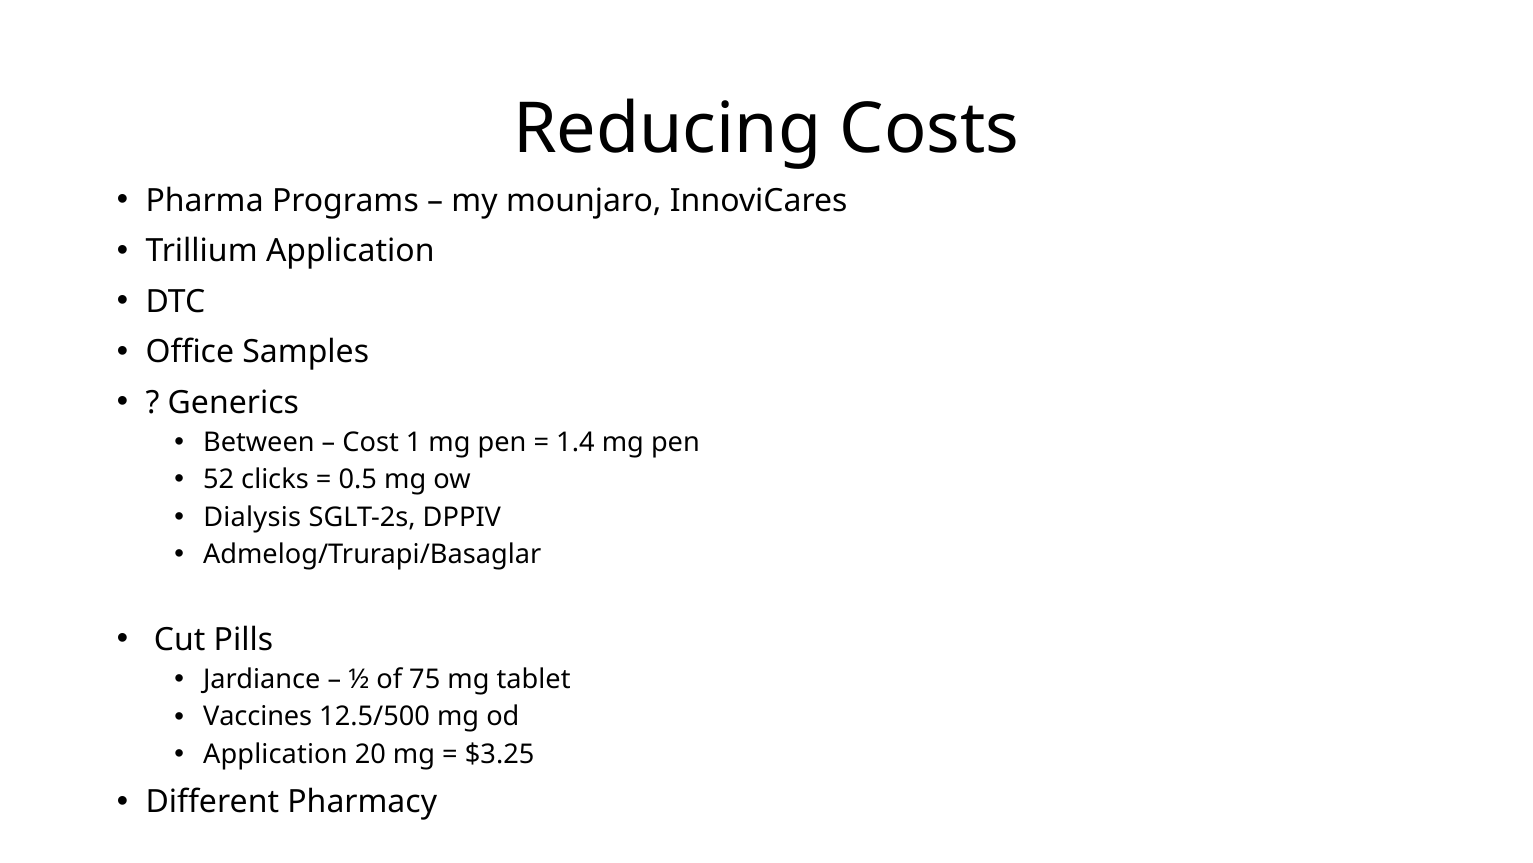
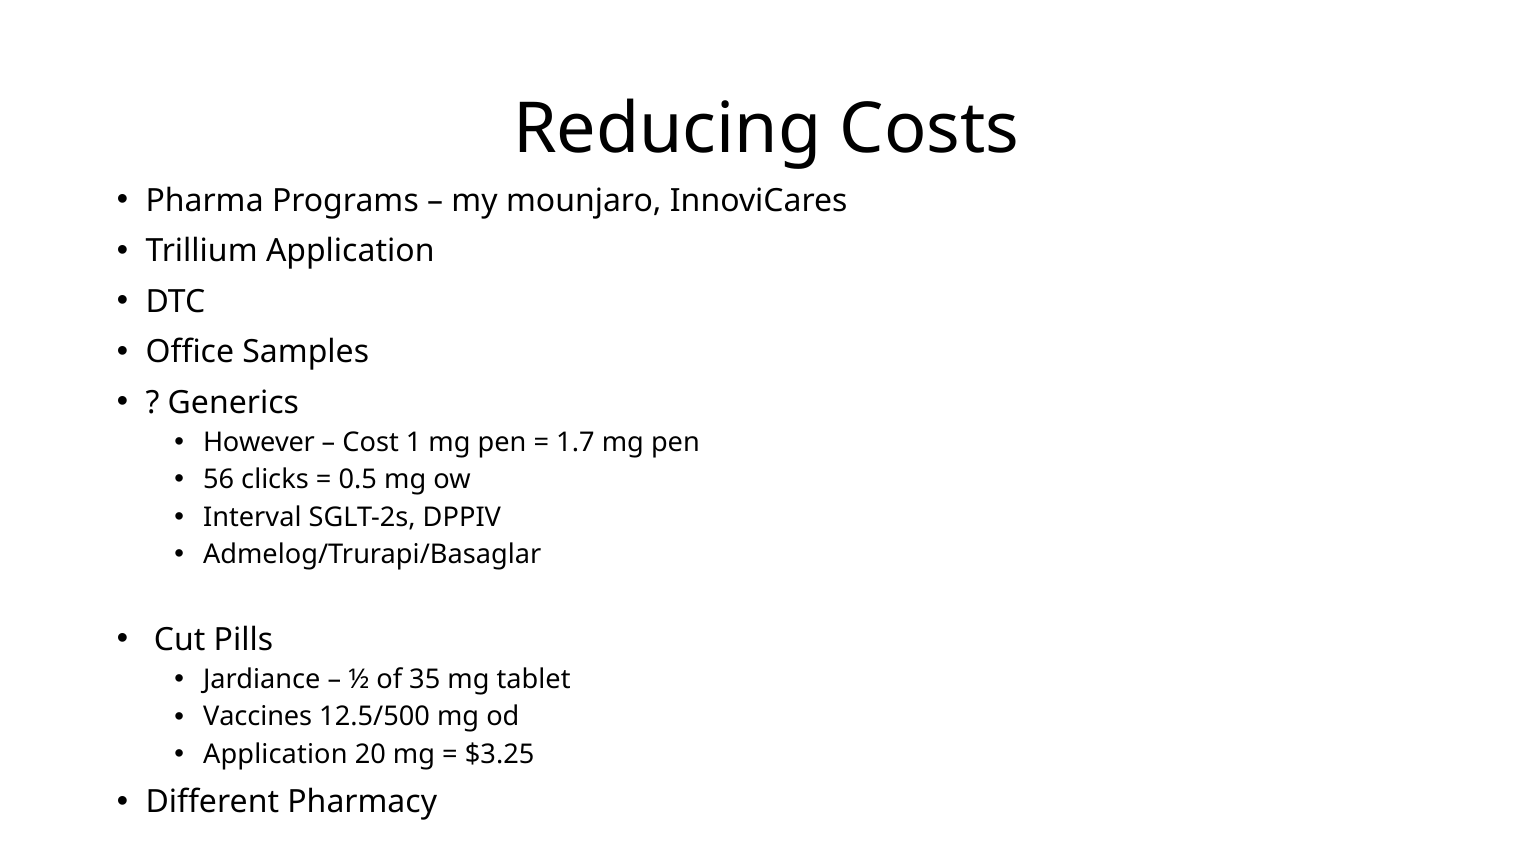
Between: Between -> However
1.4: 1.4 -> 1.7
52: 52 -> 56
Dialysis: Dialysis -> Interval
75: 75 -> 35
